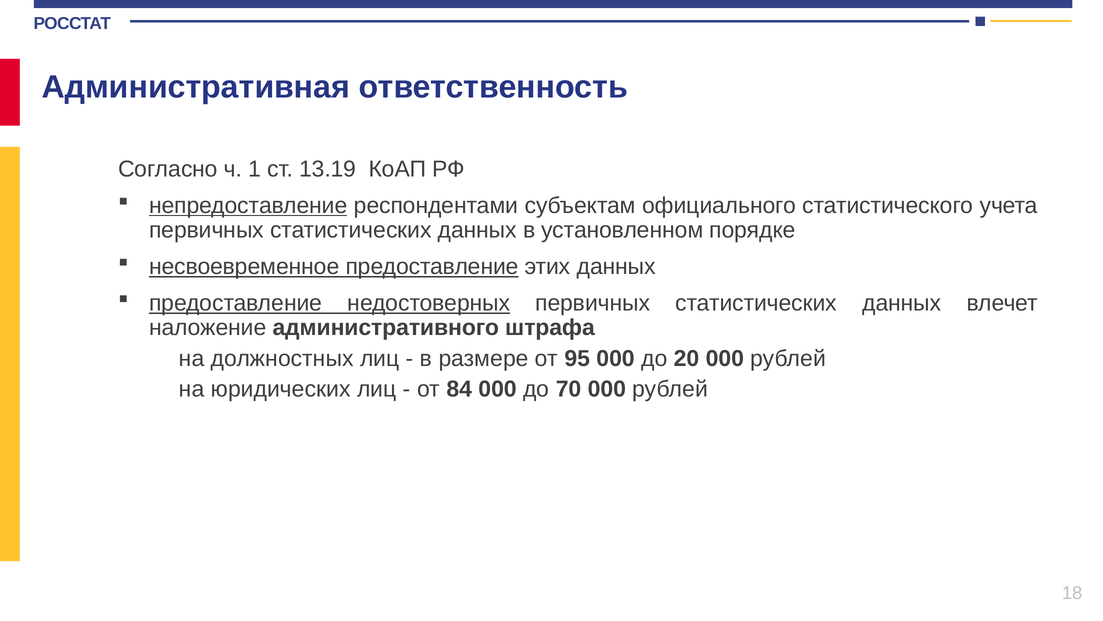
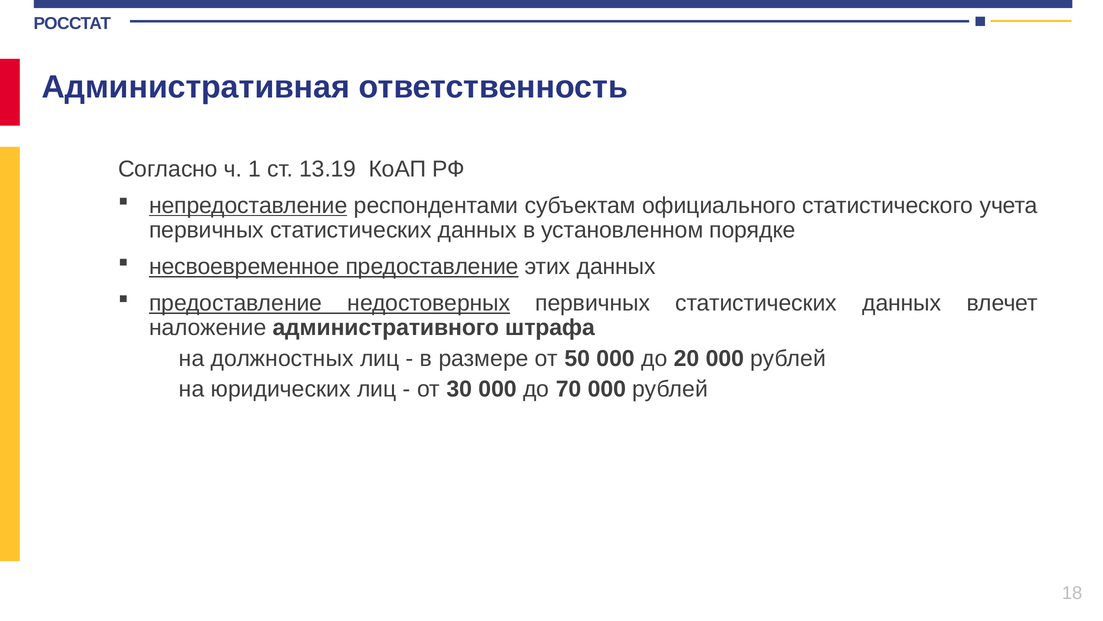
95: 95 -> 50
84: 84 -> 30
